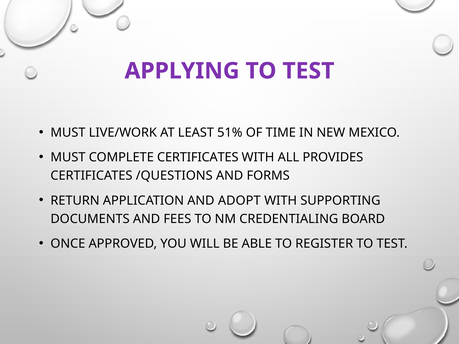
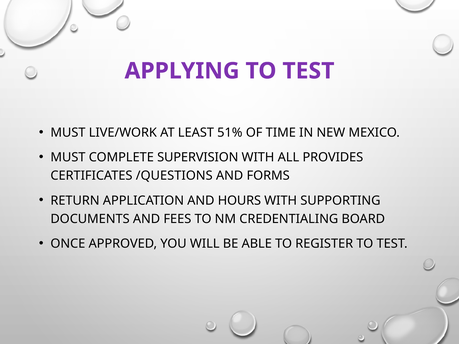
COMPLETE CERTIFICATES: CERTIFICATES -> SUPERVISION
ADOPT: ADOPT -> HOURS
